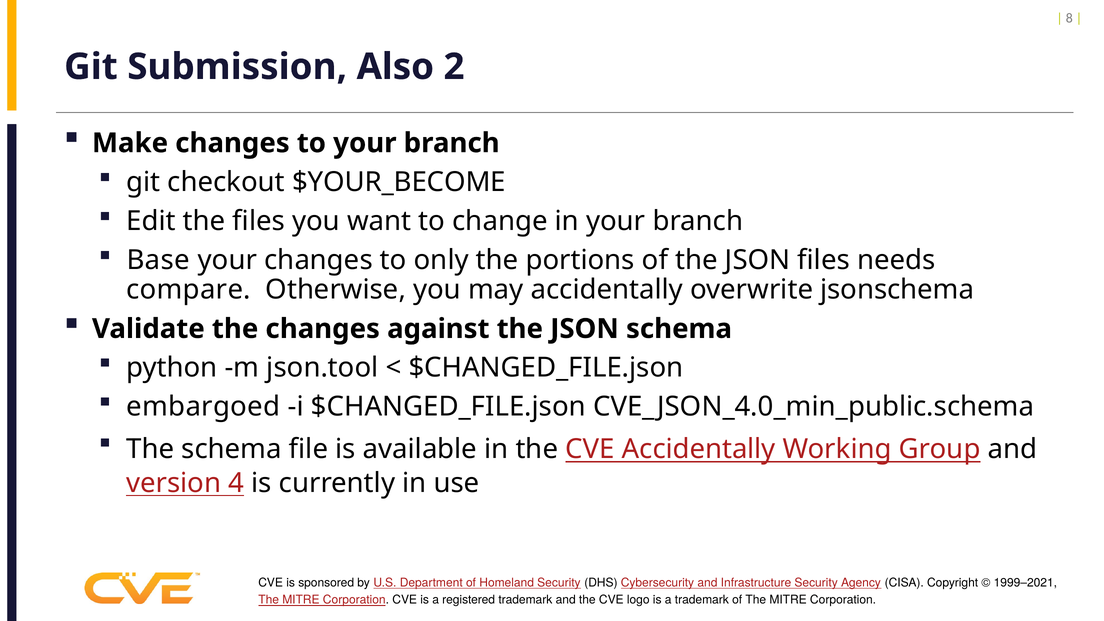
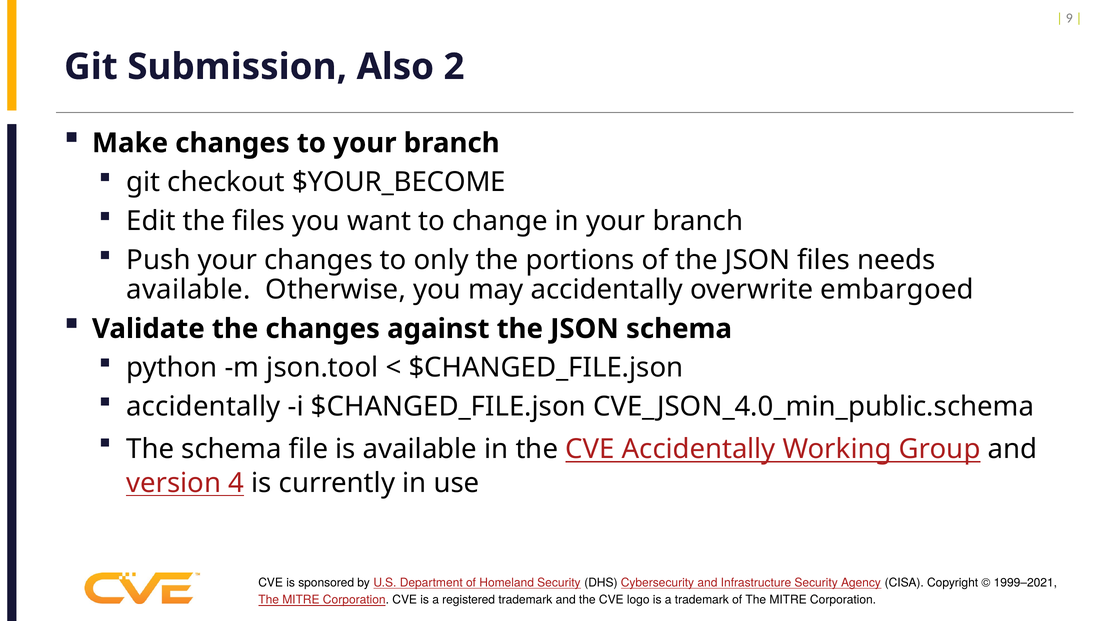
8: 8 -> 9
Base: Base -> Push
compare at (189, 290): compare -> available
jsonschema: jsonschema -> embargoed
embargoed at (203, 407): embargoed -> accidentally
